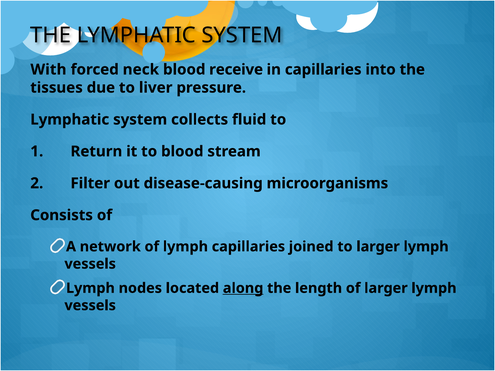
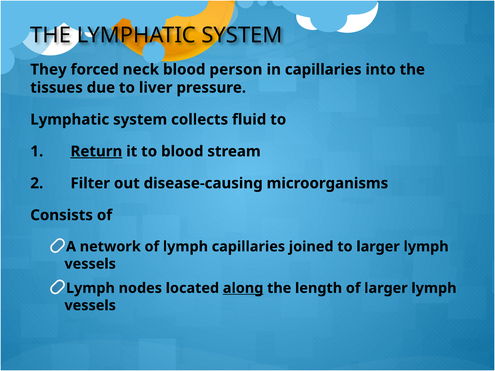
With: With -> They
receive: receive -> person
Return underline: none -> present
